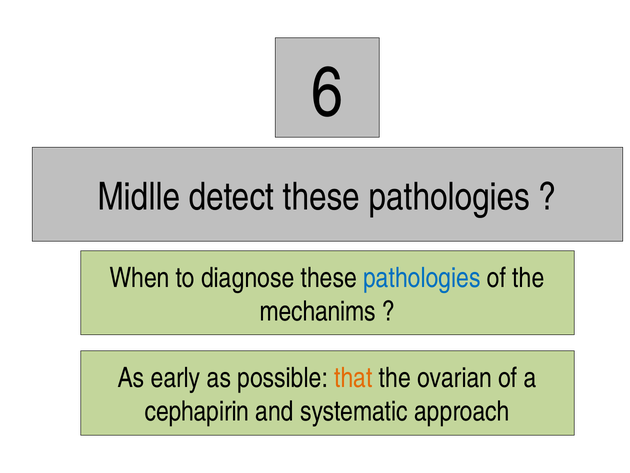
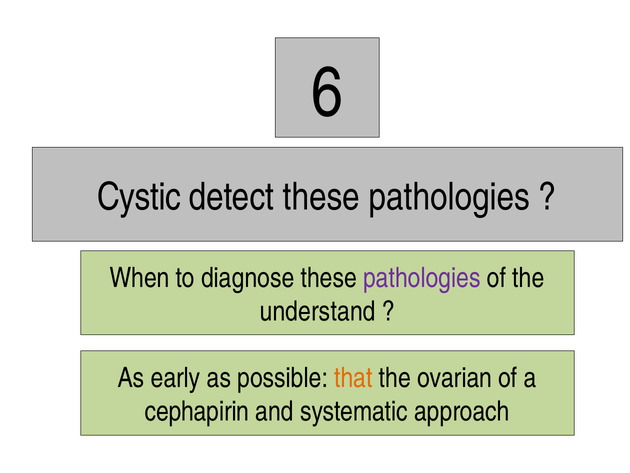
Midlle: Midlle -> Cystic
pathologies at (422, 278) colour: blue -> purple
mechanims: mechanims -> understand
